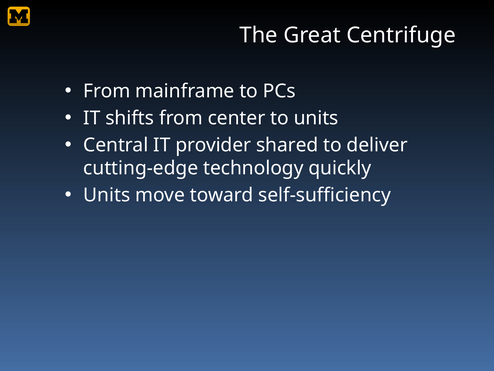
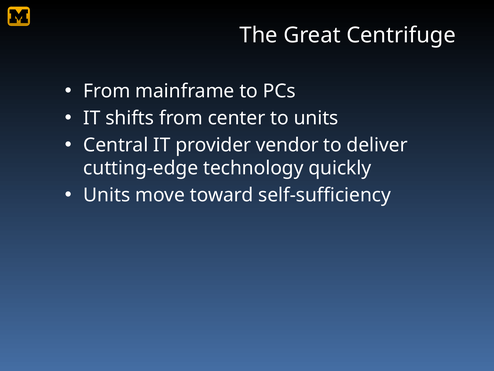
shared: shared -> vendor
